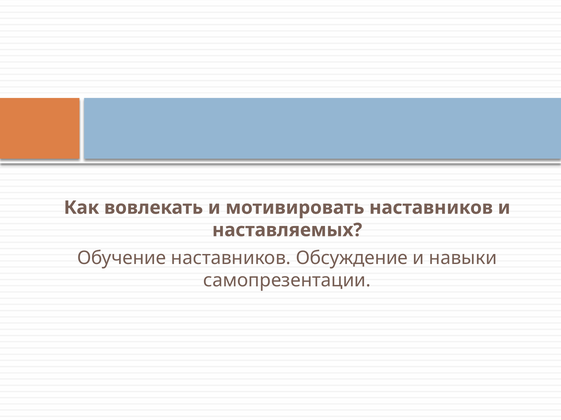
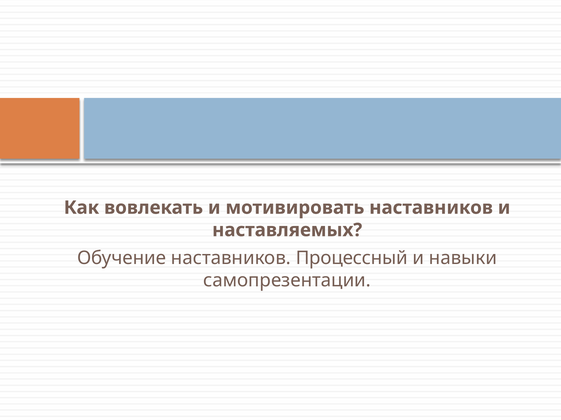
Обсуждение: Обсуждение -> Процессный
